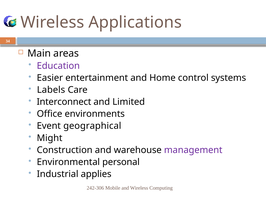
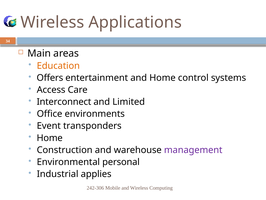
Education colour: purple -> orange
Easier: Easier -> Offers
Labels: Labels -> Access
geographical: geographical -> transponders
Might at (50, 138): Might -> Home
